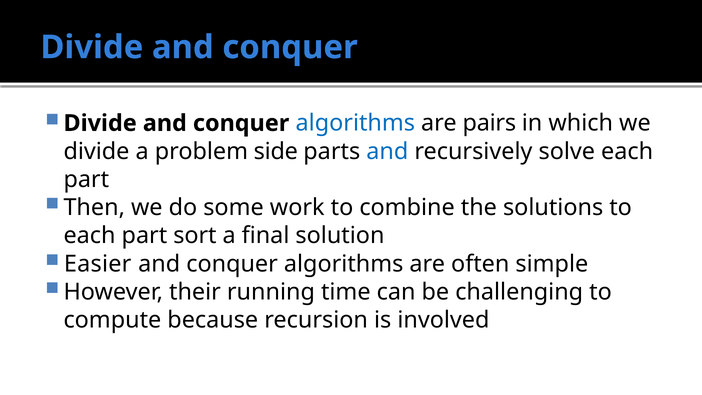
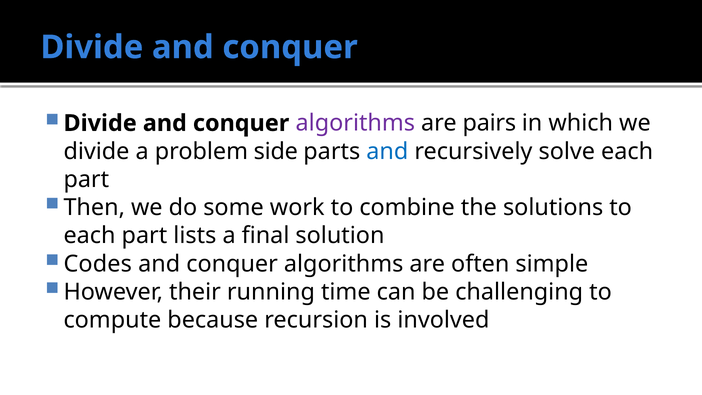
algorithms at (355, 123) colour: blue -> purple
sort: sort -> lists
Easier: Easier -> Codes
